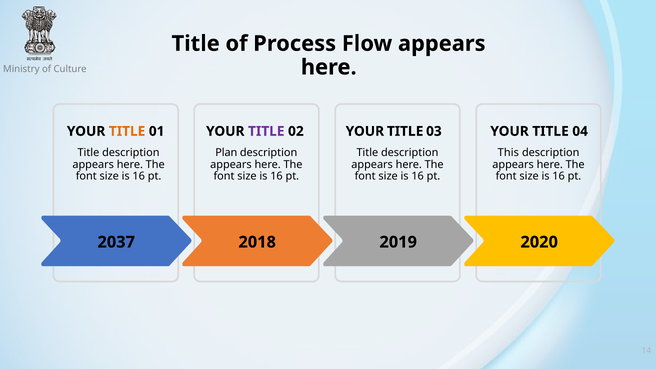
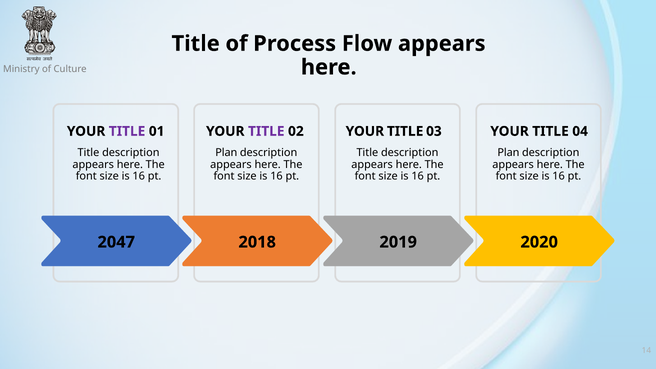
TITLE at (127, 131) colour: orange -> purple
This at (508, 153): This -> Plan
2037: 2037 -> 2047
